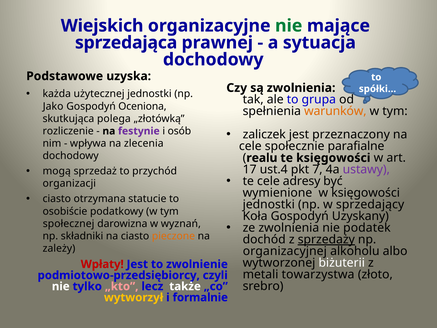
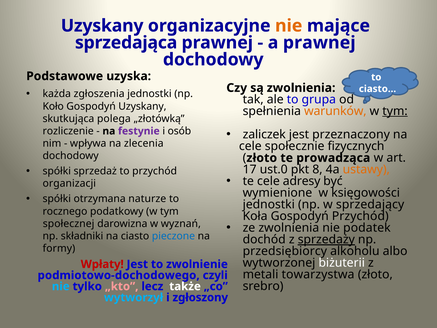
Wiejskich at (102, 26): Wiejskich -> Uzyskany
nie at (289, 26) colour: green -> orange
a sytuacja: sytuacja -> prawnej
spółki…: spółki… -> ciasto…
użytecznej: użytecznej -> zgłoszenia
Jako: Jako -> Koło
Gospodyń Oceniona: Oceniona -> Uzyskany
tym at (395, 111) underline: none -> present
parafialne: parafialne -> fizycznych
realu at (262, 158): realu -> złoto
te księgowości: księgowości -> prowadząca
mogą at (57, 171): mogą -> spółki
ust.4: ust.4 -> ust.0
7: 7 -> 8
ustawy colour: purple -> orange
ciasto at (57, 199): ciasto -> spółki
statucie: statucie -> naturze
osobiście: osobiście -> rocznego
Gospodyń Uzyskany: Uzyskany -> Przychód
pieczone colour: orange -> blue
zależy: zależy -> formy
organizacyjnej: organizacyjnej -> przedsiębiorcy
podmiotowo-przedsiębiorcy: podmiotowo-przedsiębiorcy -> podmiotowo-dochodowego
nie at (61, 286) colour: white -> light blue
wytworzył colour: yellow -> light blue
formalnie: formalnie -> zgłoszony
